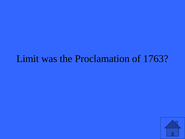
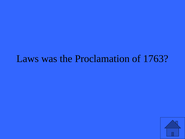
Limit: Limit -> Laws
